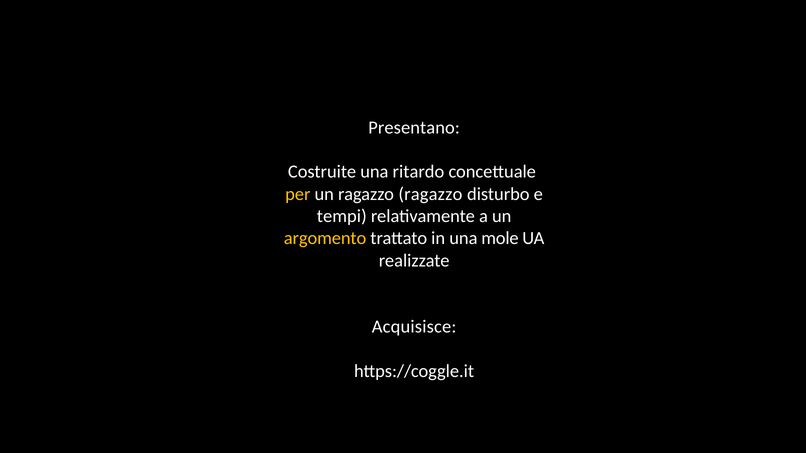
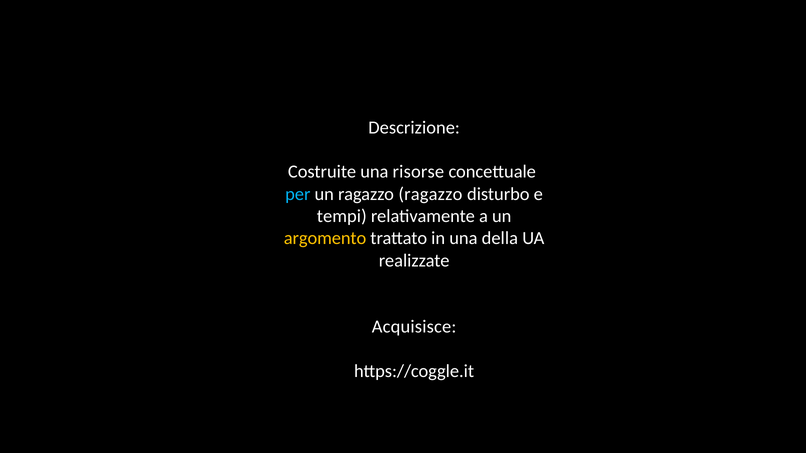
Presentano: Presentano -> Descrizione
ritardo: ritardo -> risorse
per colour: yellow -> light blue
mole: mole -> della
